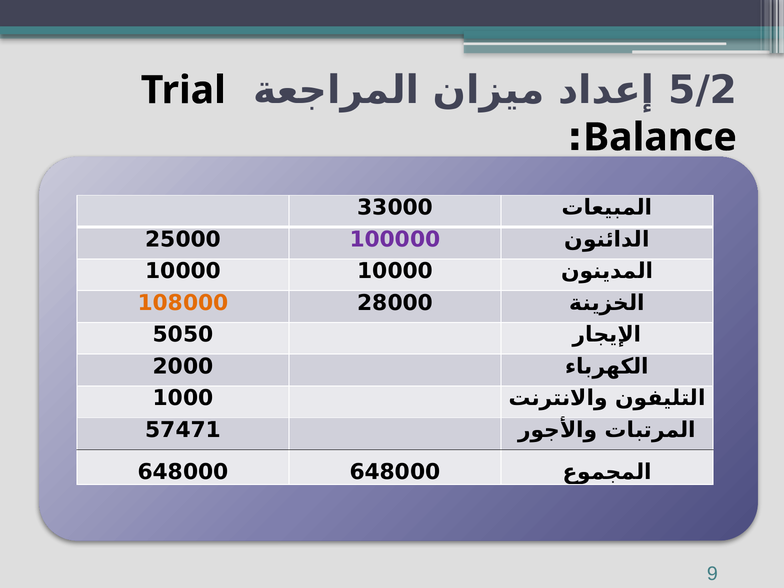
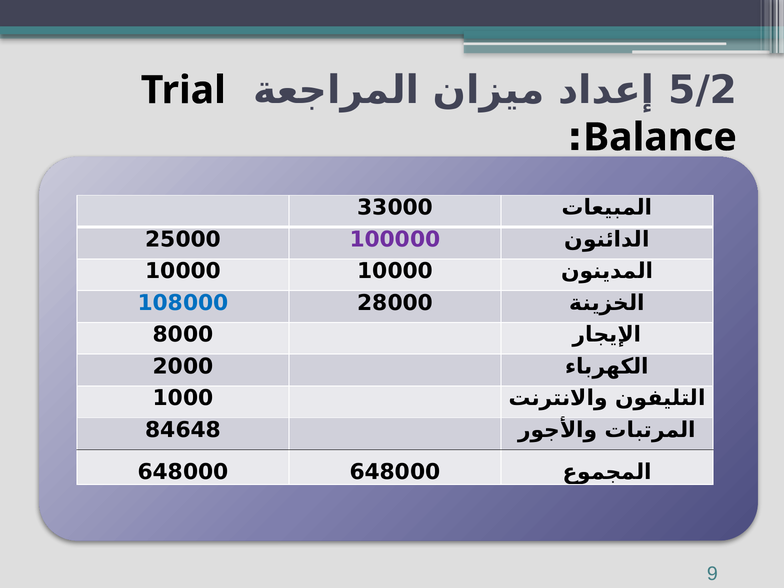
108000 colour: orange -> blue
5050: 5050 -> 8000
57471: 57471 -> 84648
